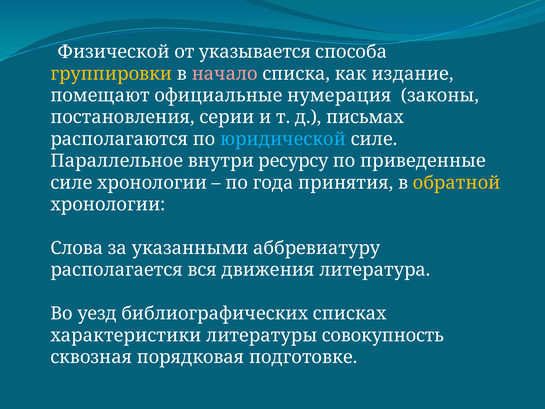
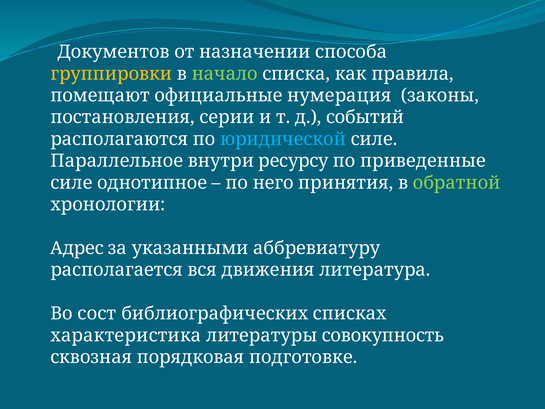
Физической: Физической -> Документов
указывается: указывается -> назначении
начало colour: pink -> light green
издание: издание -> правила
письмах: письмах -> событий
силе хронологии: хронологии -> однотипное
года: года -> него
обратной colour: yellow -> light green
Слова: Слова -> Адрес
уезд: уезд -> сост
характеристики: характеристики -> характеристика
